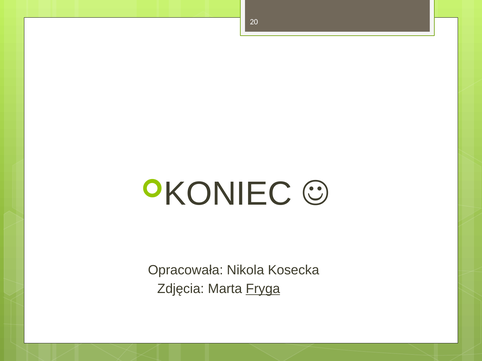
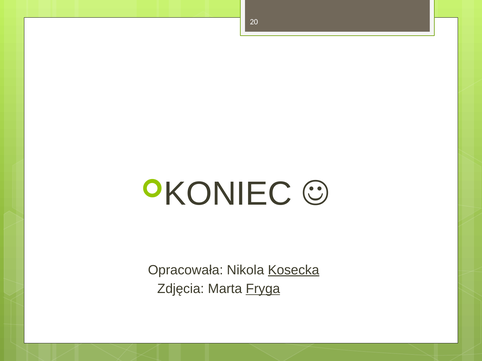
Kosecka underline: none -> present
